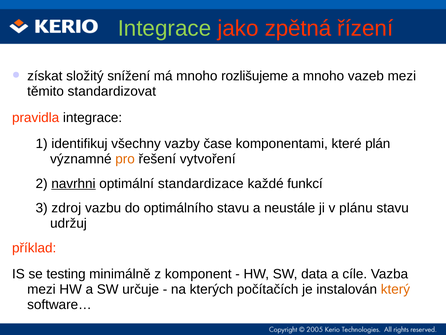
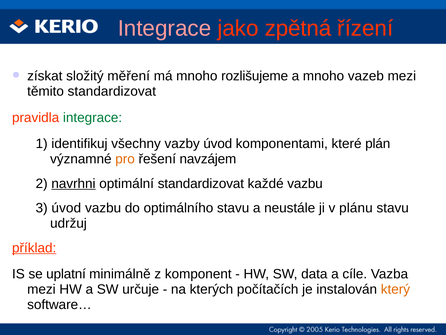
Integrace at (164, 28) colour: light green -> pink
snížení: snížení -> měření
integrace at (93, 117) colour: black -> green
vazby čase: čase -> úvod
vytvoření: vytvoření -> navzájem
optimální standardizace: standardizace -> standardizovat
každé funkcí: funkcí -> vazbu
3 zdroj: zdroj -> úvod
příklad underline: none -> present
testing: testing -> uplatní
